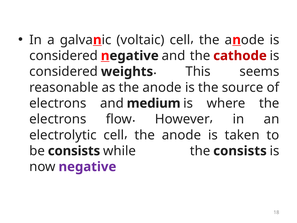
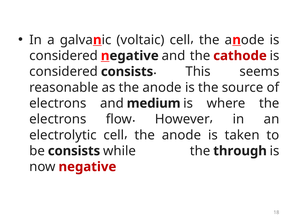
considered weights: weights -> consists
the consists: consists -> through
negative at (87, 167) colour: purple -> red
